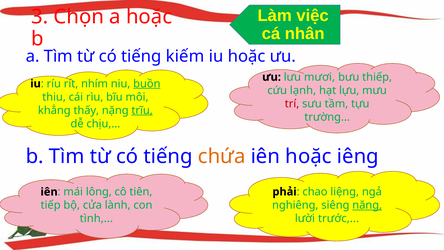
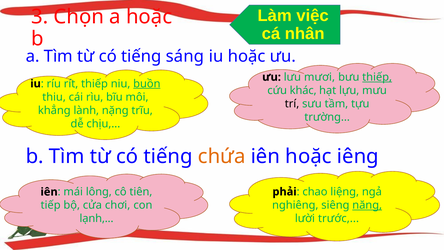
kiếm: kiếm -> sáng
thiếp at (377, 77) underline: none -> present
rít nhím: nhím -> thiếp
lạnh: lạnh -> khác
trí colour: red -> black
thấy: thấy -> lành
trĩu underline: present -> none
lành: lành -> chơi
tình: tình -> lạnh
